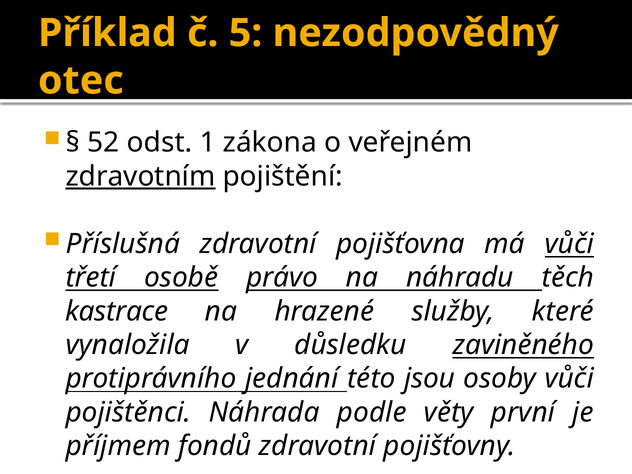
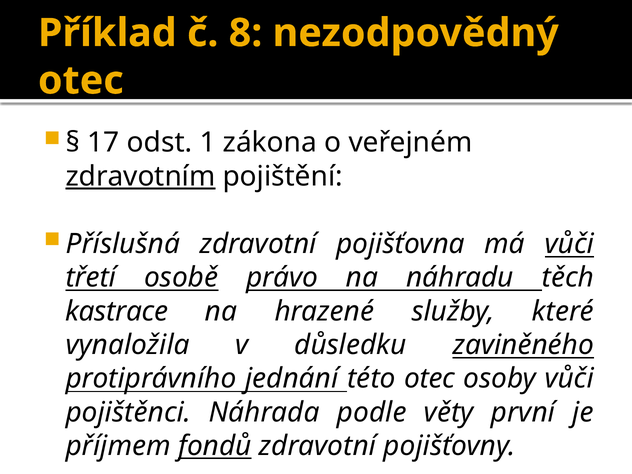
5: 5 -> 8
52: 52 -> 17
této jsou: jsou -> otec
fondů underline: none -> present
